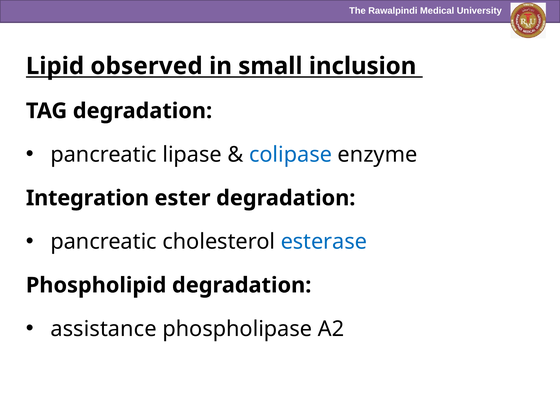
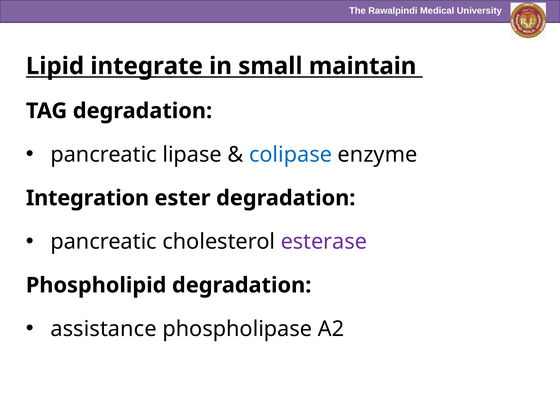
observed: observed -> integrate
inclusion: inclusion -> maintain
esterase colour: blue -> purple
